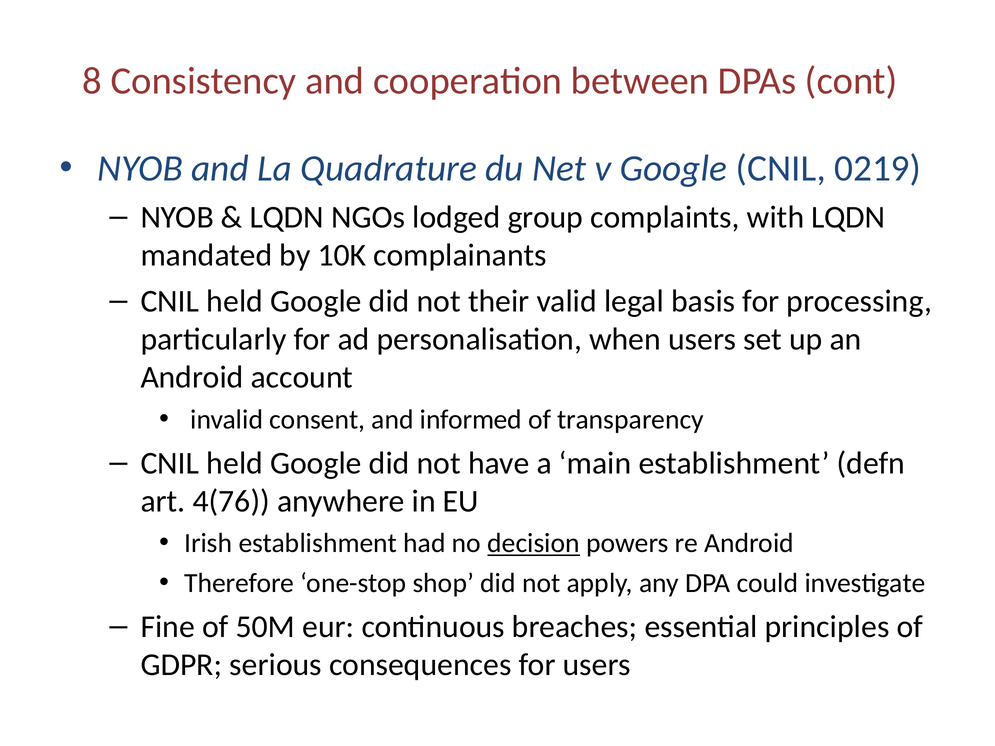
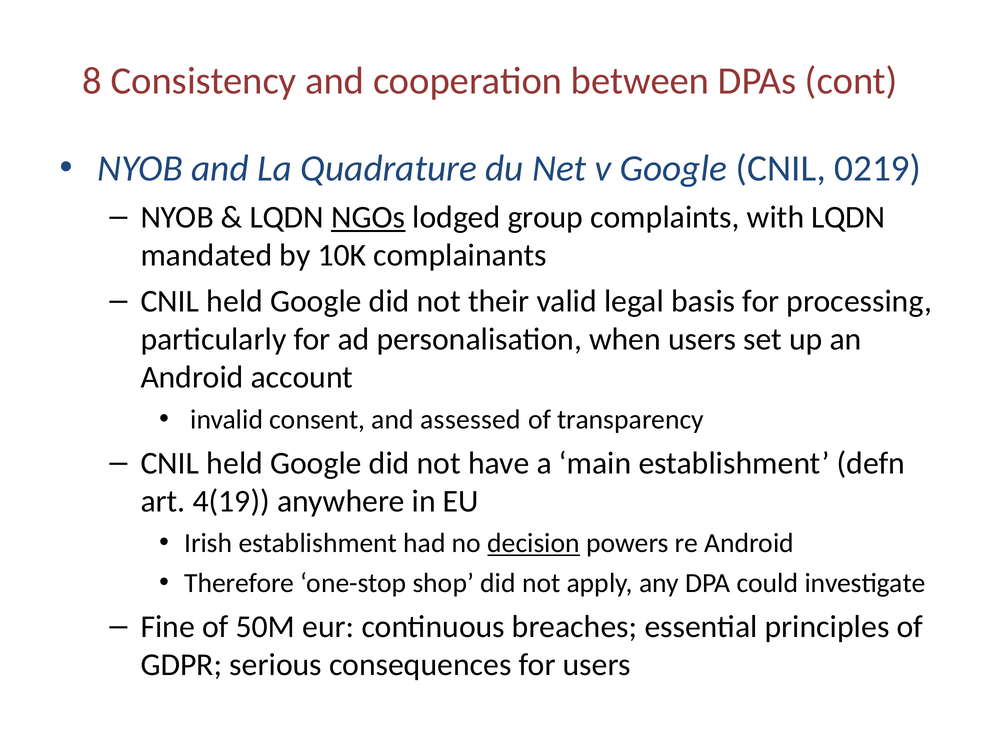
NGOs underline: none -> present
informed: informed -> assessed
4(76: 4(76 -> 4(19
